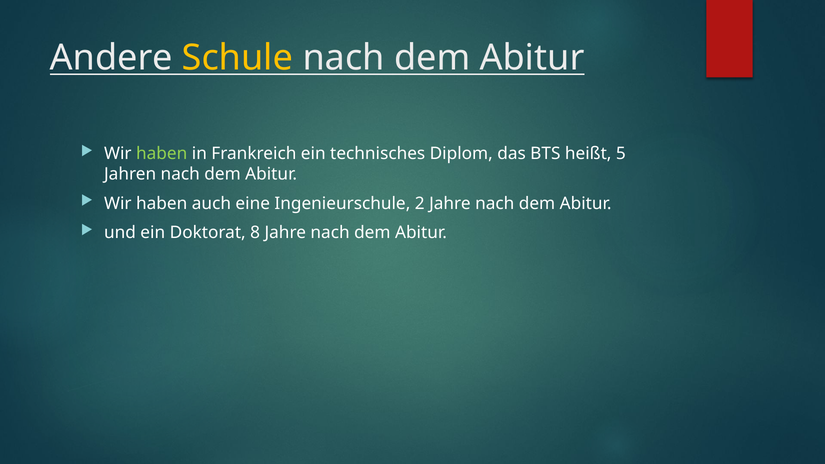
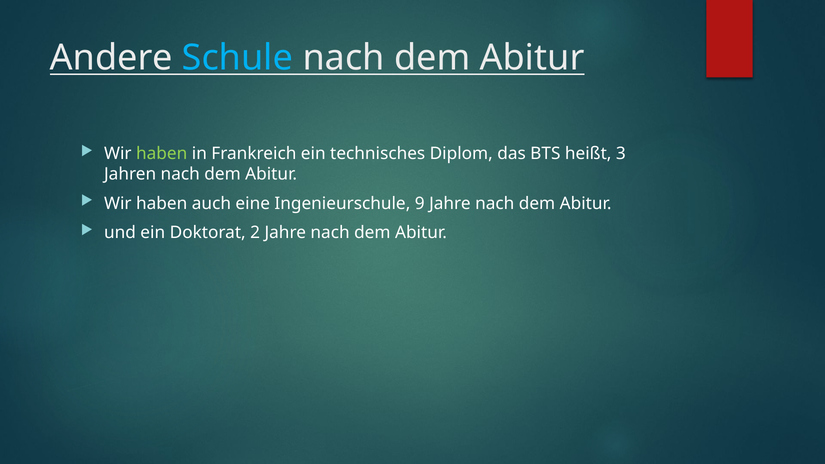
Schule colour: yellow -> light blue
5: 5 -> 3
2: 2 -> 9
8: 8 -> 2
